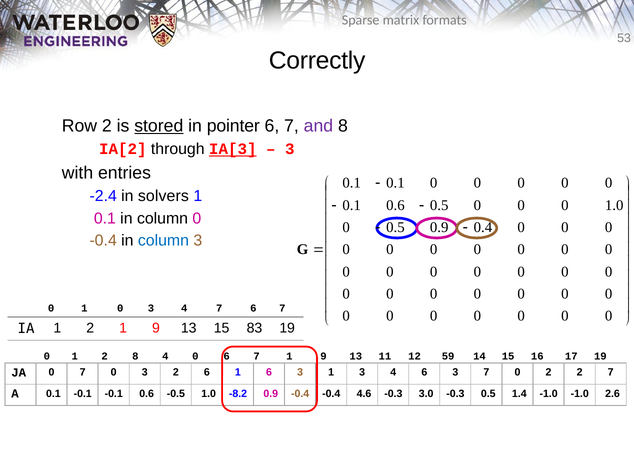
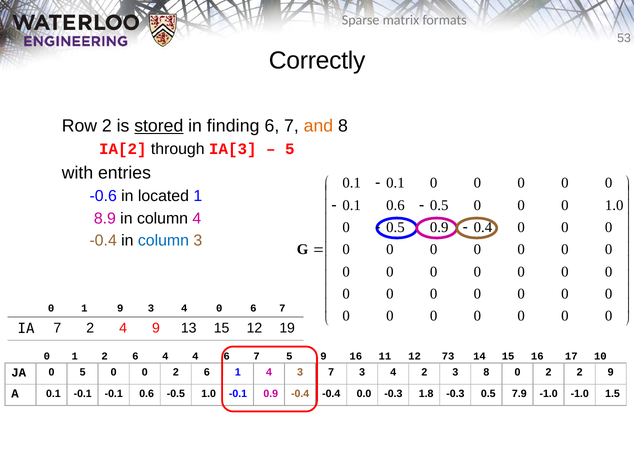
pointer: pointer -> finding
and colour: purple -> orange
IA[3 underline: present -> none
3 at (290, 149): 3 -> 5
-2.4: -2.4 -> -0.6
solvers: solvers -> located
0.1 at (105, 218): 0.1 -> 8.9
column 0: 0 -> 4
0 1 0: 0 -> 9
4 7: 7 -> 0
IA 1: 1 -> 7
2 1: 1 -> 4
15 83: 83 -> 12
1 2 8: 8 -> 6
4 0: 0 -> 4
1 at (289, 356): 1 -> 5
13 at (356, 356): 13 -> 16
59: 59 -> 73
17 19: 19 -> 10
JA 0 7: 7 -> 5
3 at (145, 372): 3 -> 0
1 6: 6 -> 4
3 1: 1 -> 7
4 6: 6 -> 2
3 7: 7 -> 8
2 7: 7 -> 9
1.0 -8.2: -8.2 -> -0.1
4.6: 4.6 -> 0.0
3.0: 3.0 -> 1.8
1.4: 1.4 -> 7.9
2.6: 2.6 -> 1.5
